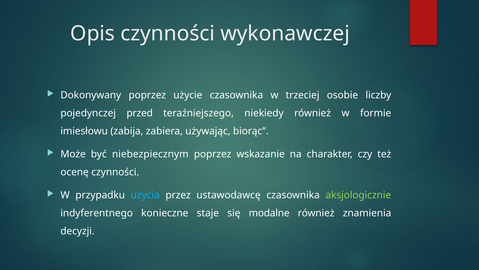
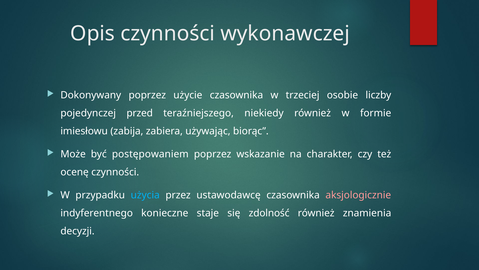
niebezpiecznym: niebezpiecznym -> postępowaniem
aksjologicznie colour: light green -> pink
modalne: modalne -> zdolność
